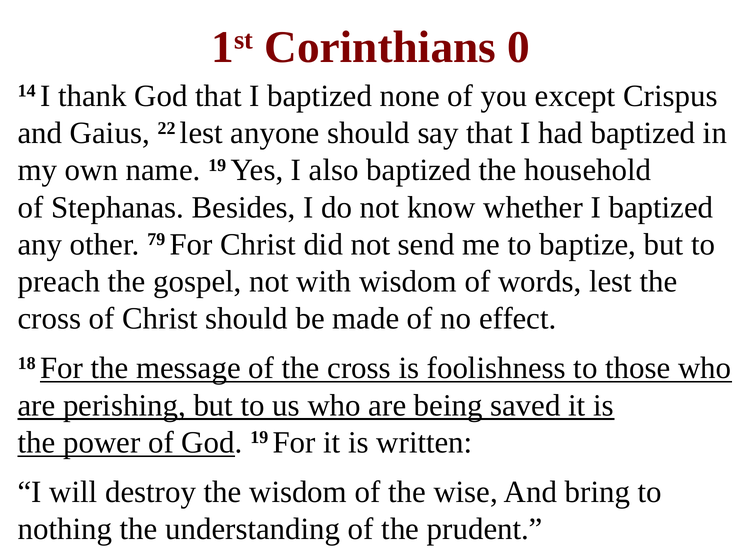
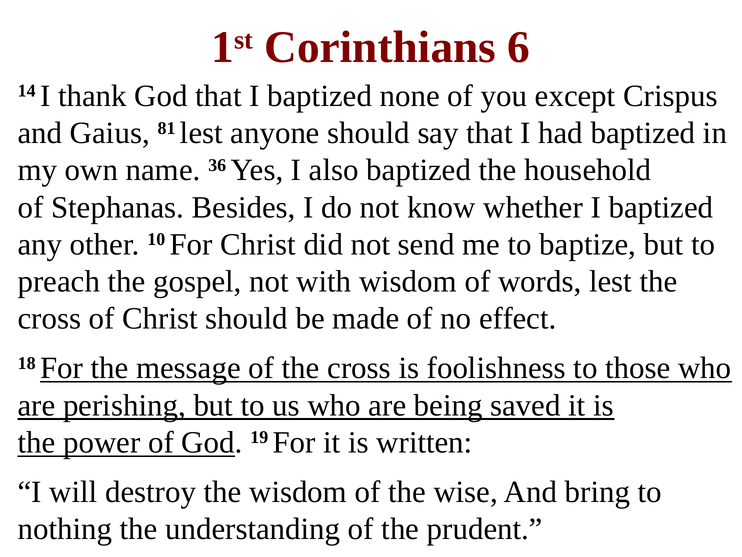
0: 0 -> 6
22: 22 -> 81
name 19: 19 -> 36
79: 79 -> 10
